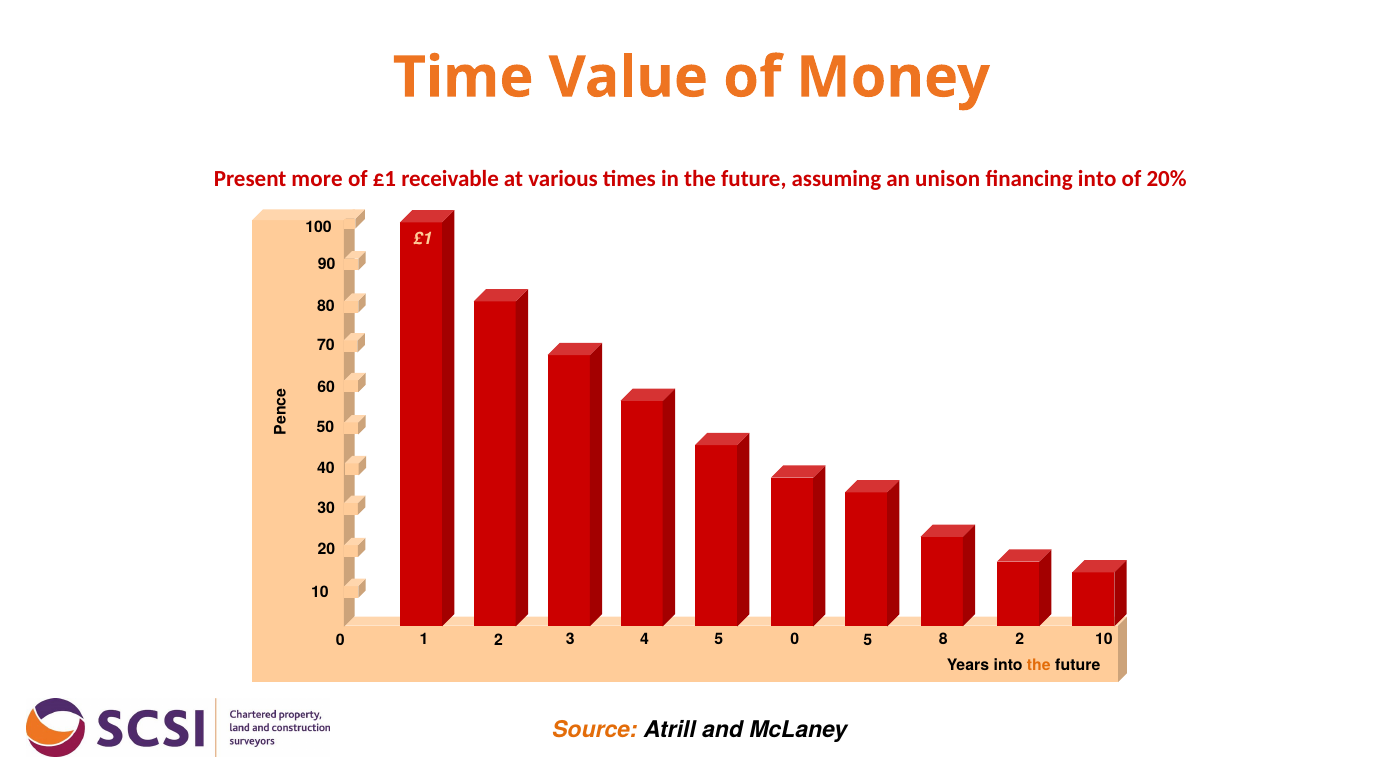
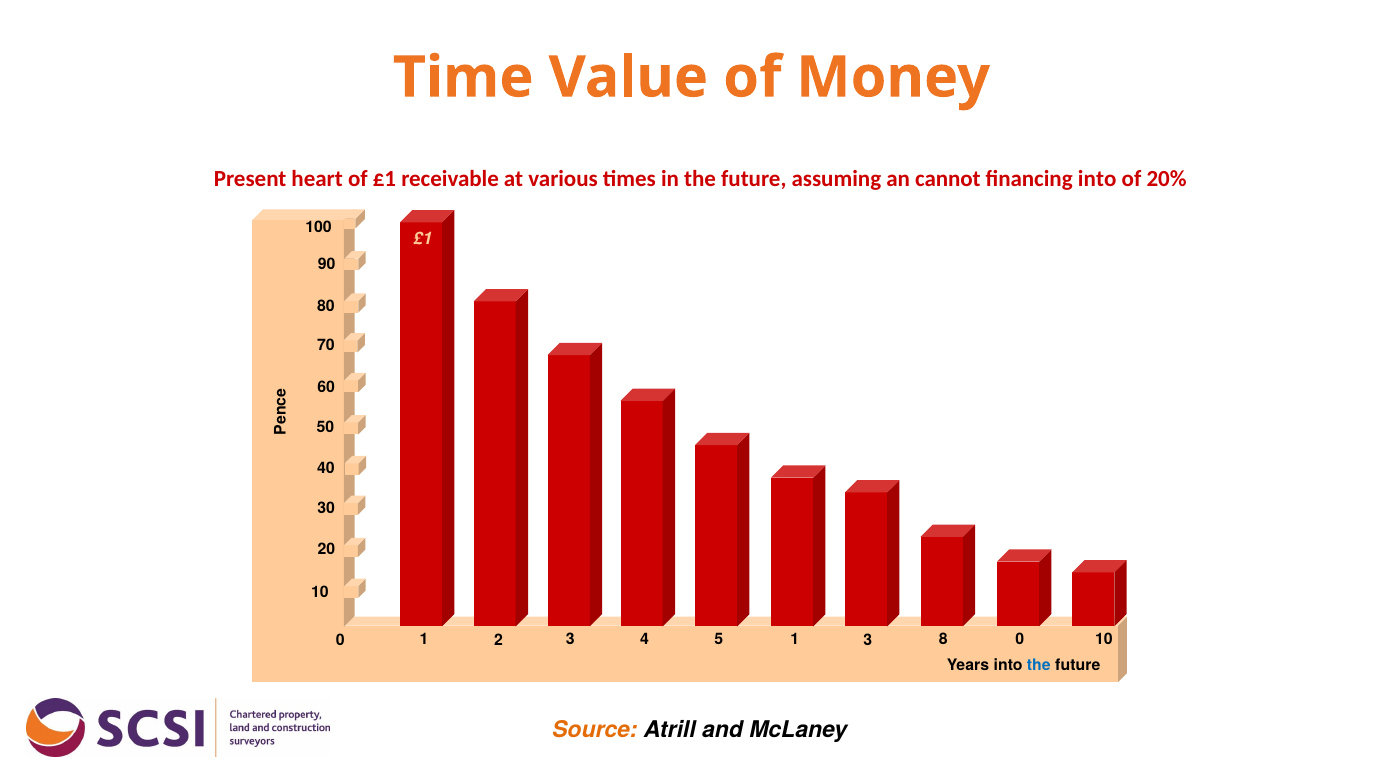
more: more -> heart
unison: unison -> cannot
1 5: 5 -> 3
8 2: 2 -> 0
0 0: 0 -> 1
the at (1039, 665) colour: orange -> blue
